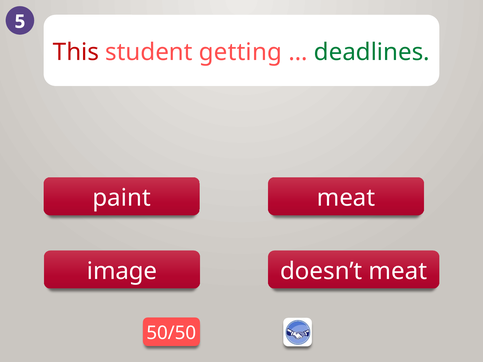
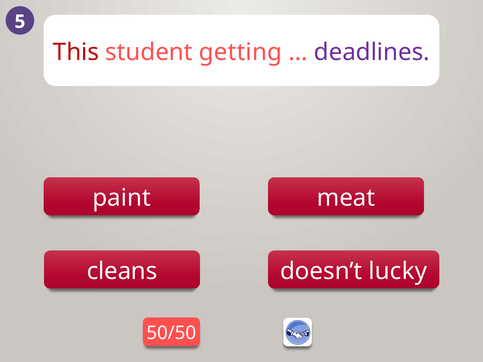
deadlines colour: green -> purple
image: image -> cleans
doesn’t meat: meat -> lucky
